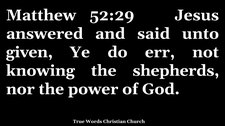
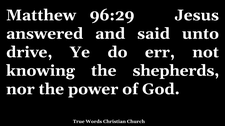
52:29: 52:29 -> 96:29
given: given -> drive
